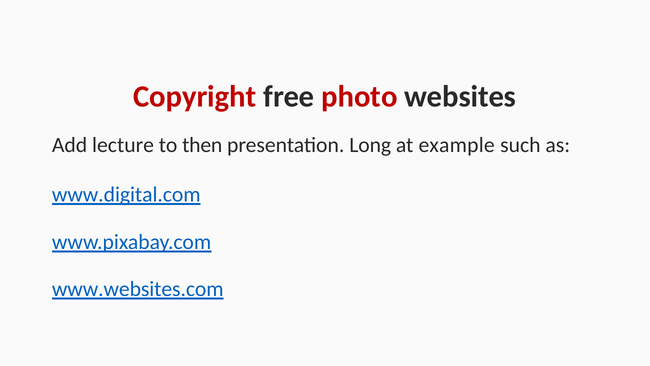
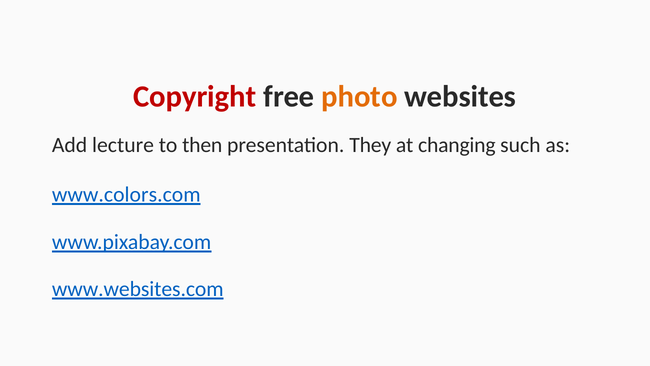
photo colour: red -> orange
Long: Long -> They
example: example -> changing
www.digital.com: www.digital.com -> www.colors.com
